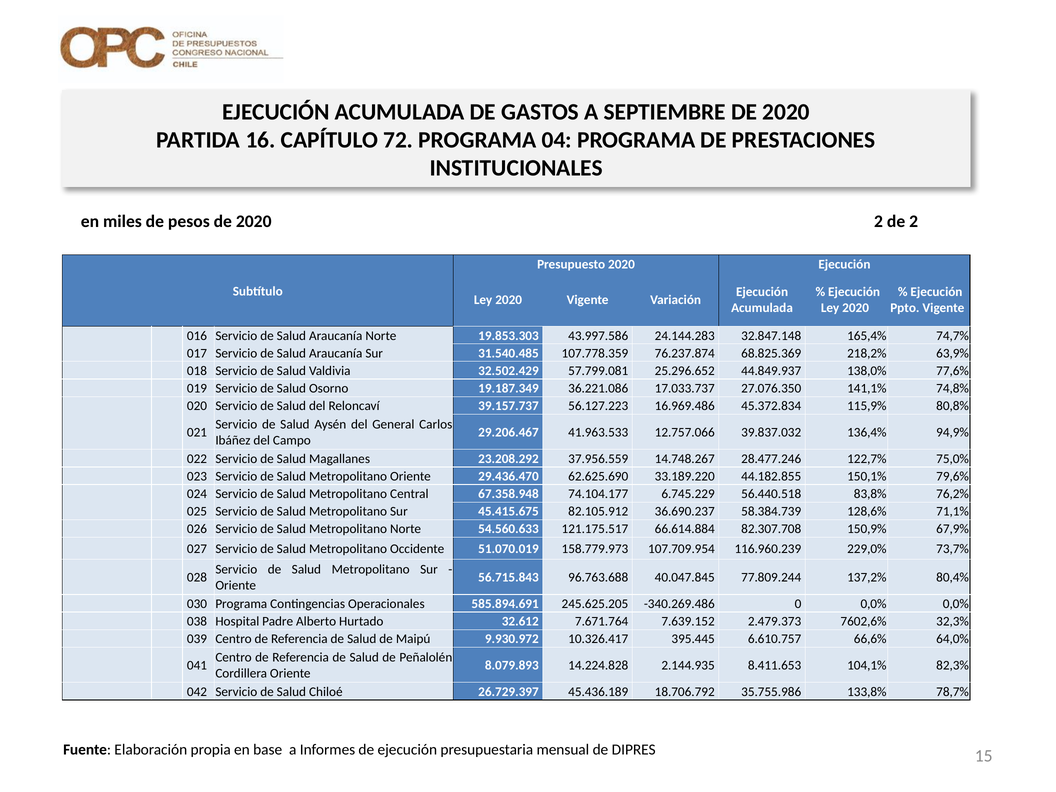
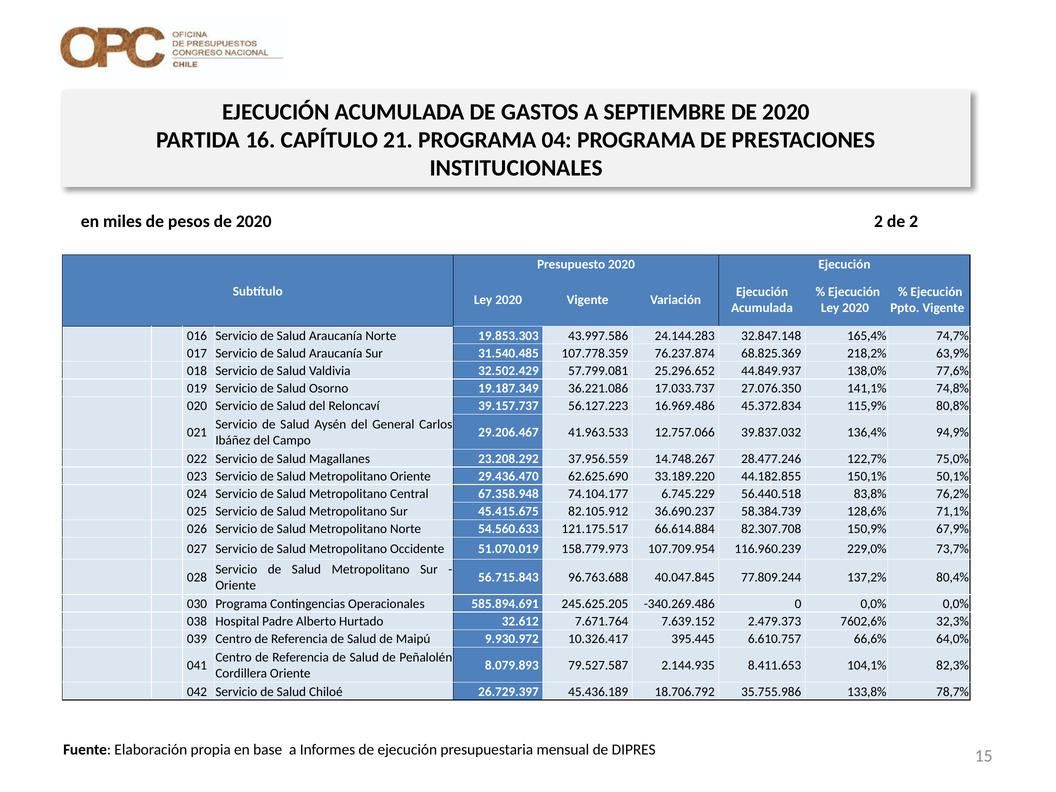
72: 72 -> 21
79,6%: 79,6% -> 50,1%
14.224.828: 14.224.828 -> 79.527.587
